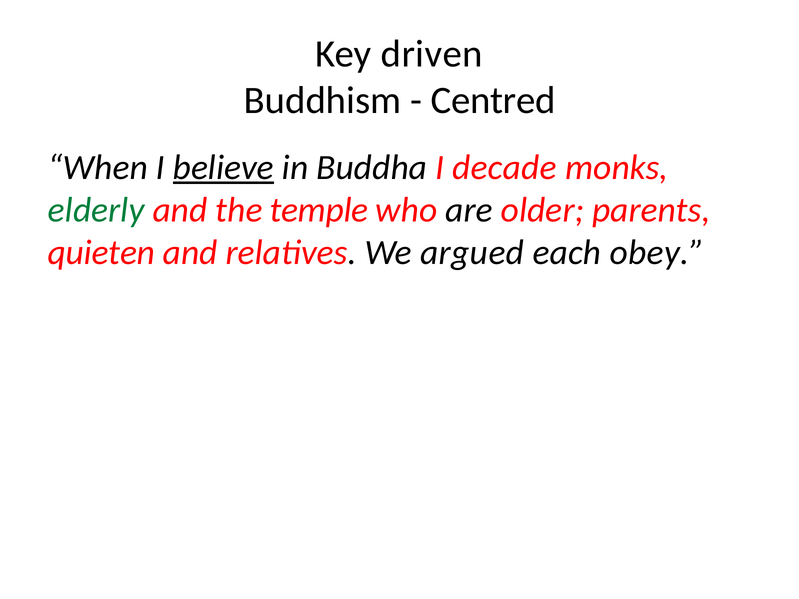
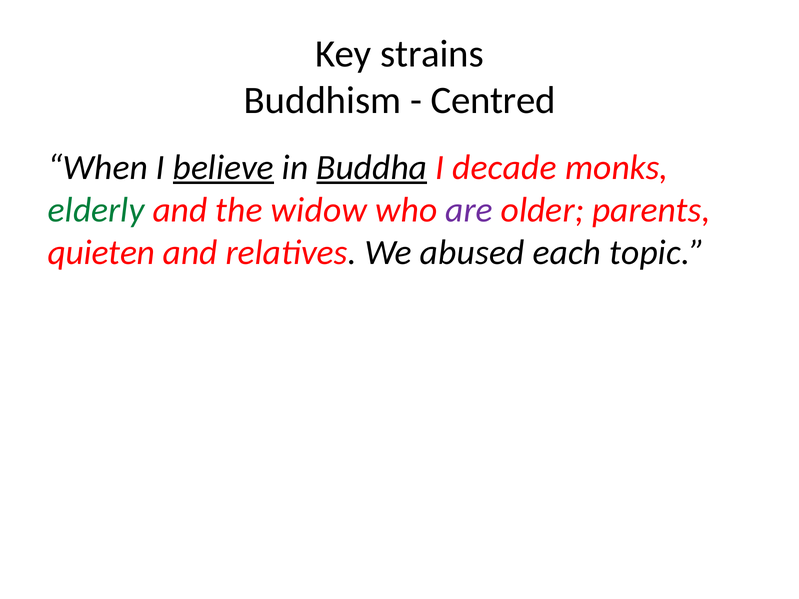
driven: driven -> strains
Buddha underline: none -> present
temple: temple -> widow
are colour: black -> purple
argued: argued -> abused
obey: obey -> topic
